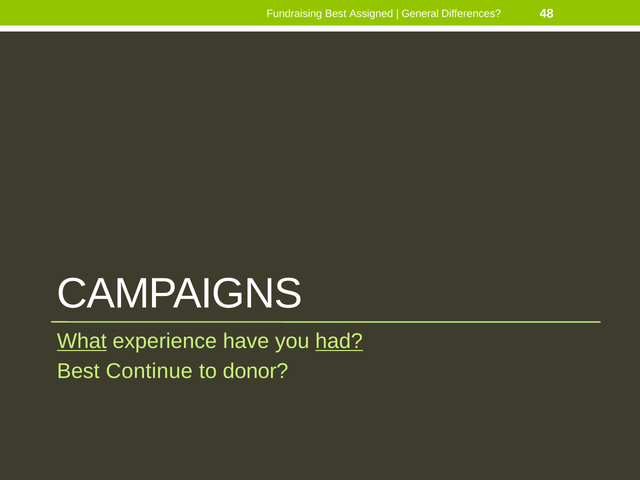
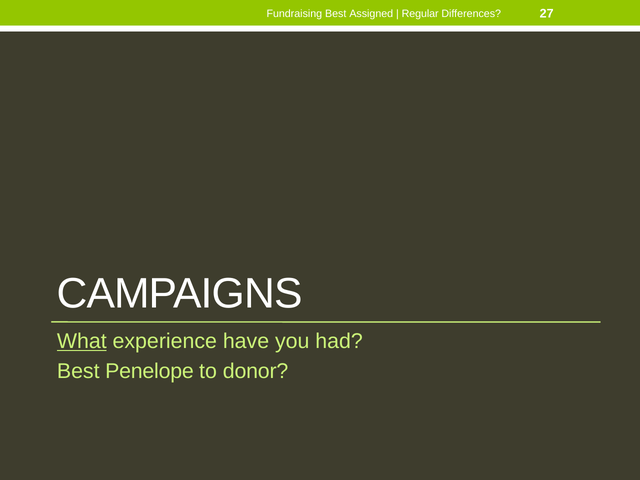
General: General -> Regular
48: 48 -> 27
had underline: present -> none
Continue: Continue -> Penelope
